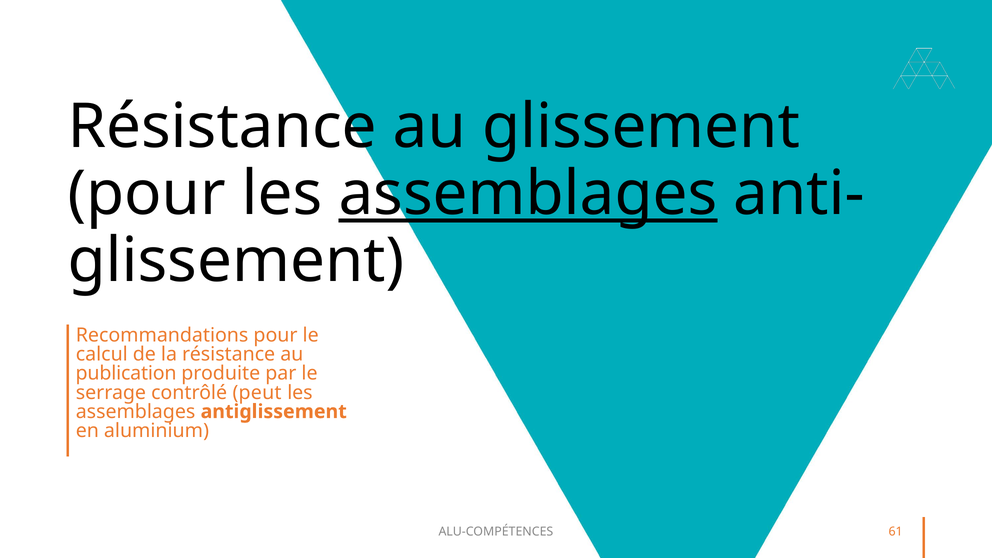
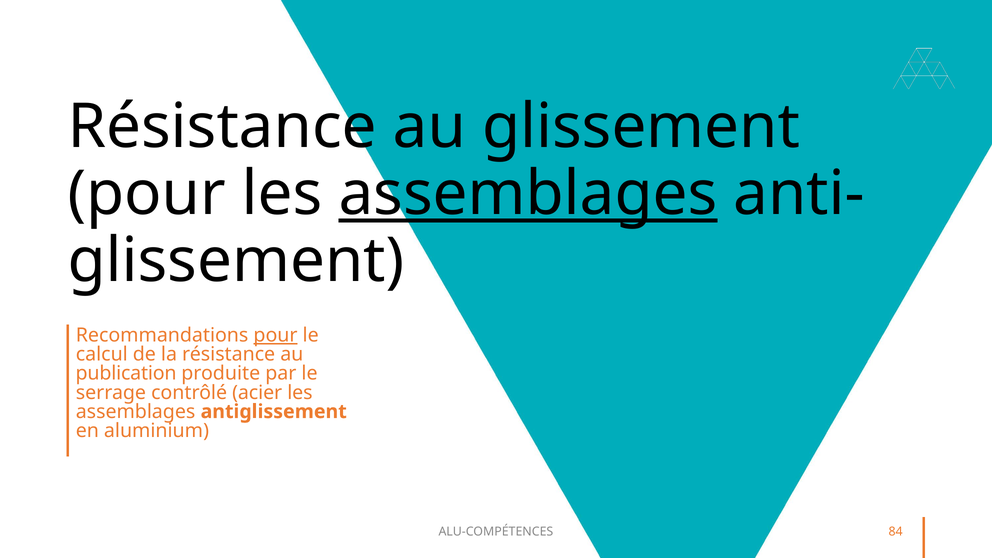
pour at (276, 335) underline: none -> present
peut: peut -> acier
61: 61 -> 84
